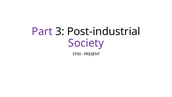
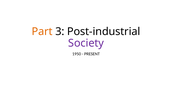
Part colour: purple -> orange
